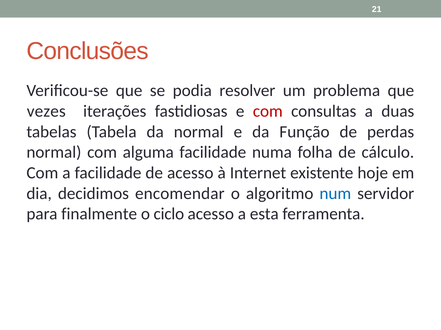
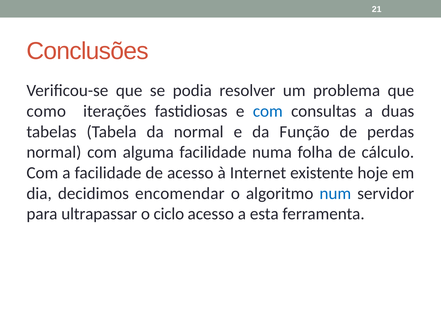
vezes: vezes -> como
com at (268, 111) colour: red -> blue
finalmente: finalmente -> ultrapassar
